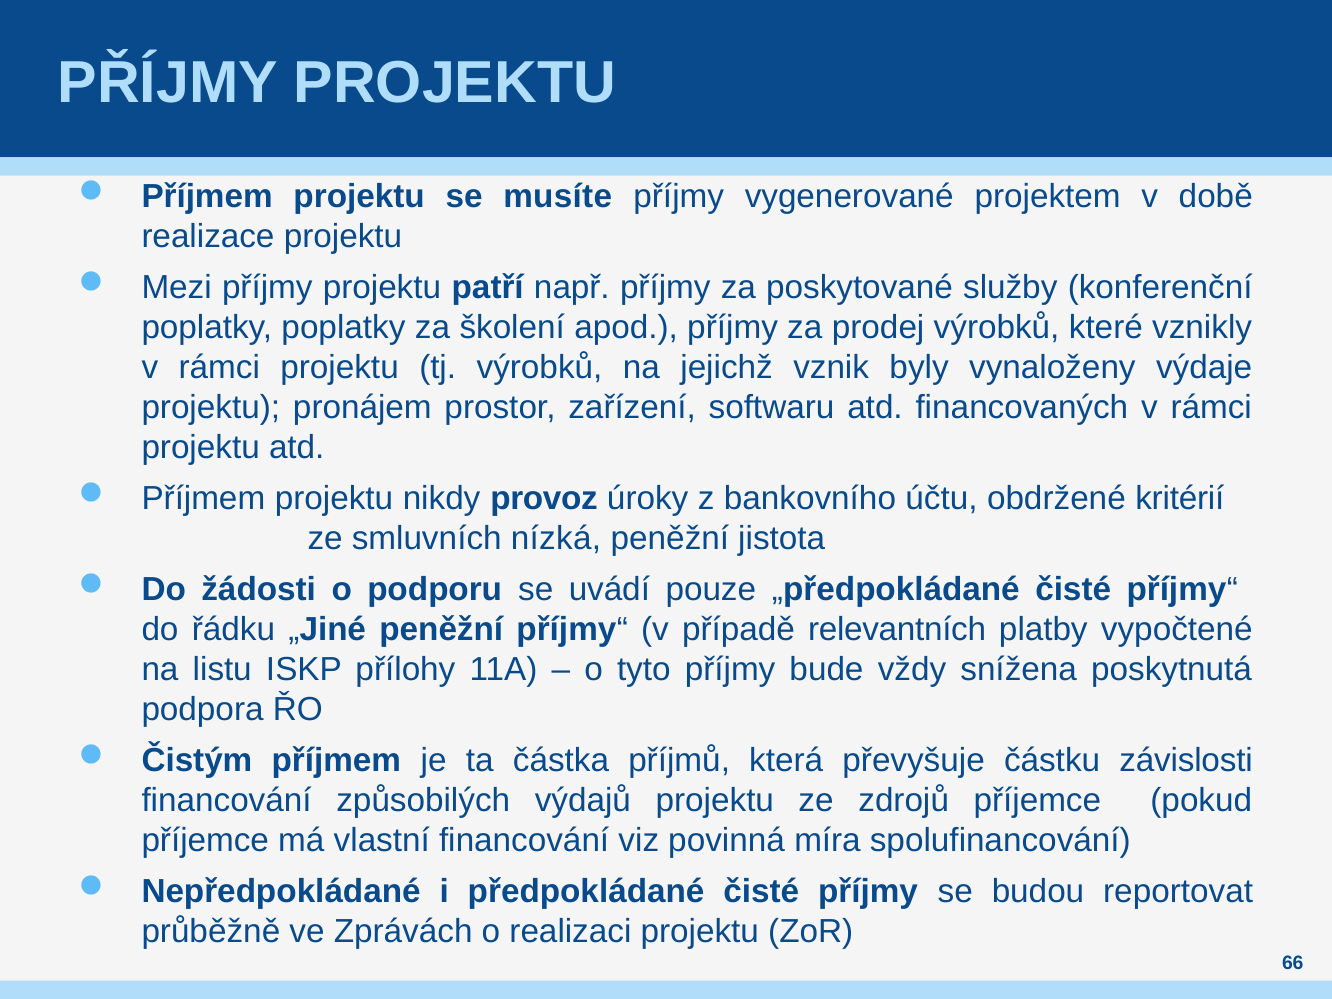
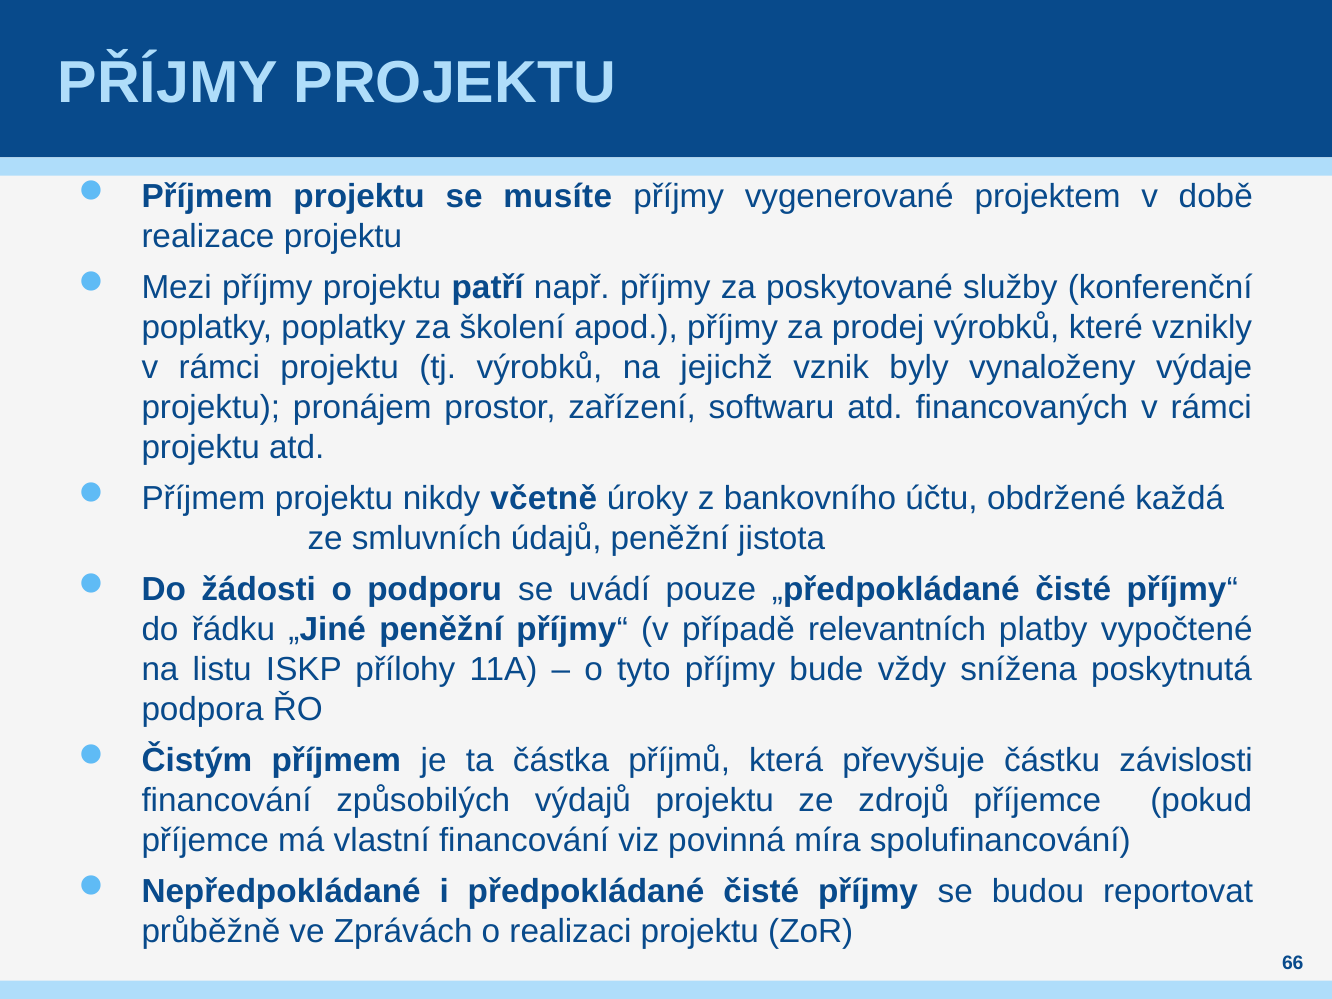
provoz: provoz -> včetně
kritérií: kritérií -> každá
nízká: nízká -> údajů
